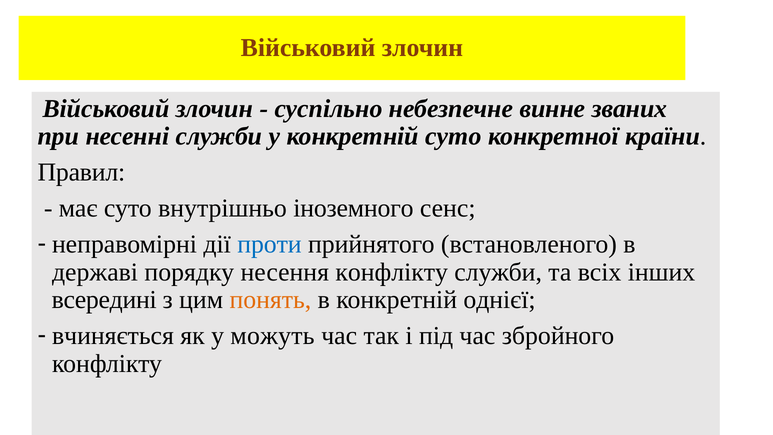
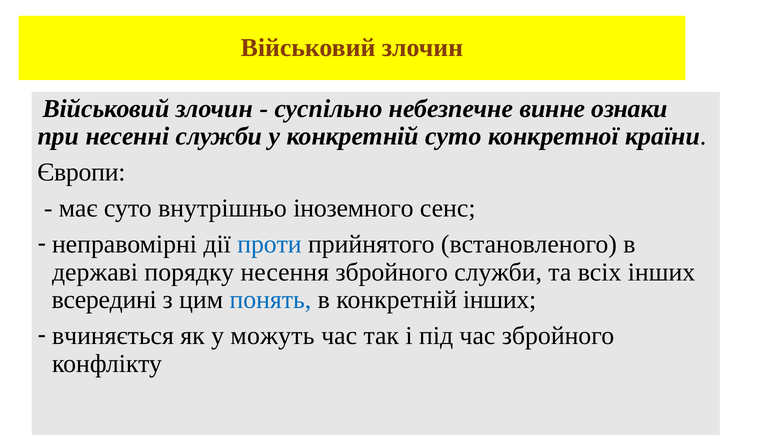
званих: званих -> ознаки
Правил: Правил -> Європи
несення конфлікту: конфлікту -> збройного
понять colour: orange -> blue
конкретній однієї: однієї -> інших
